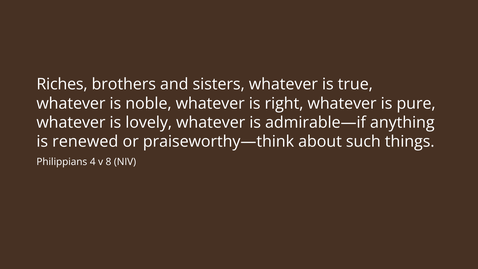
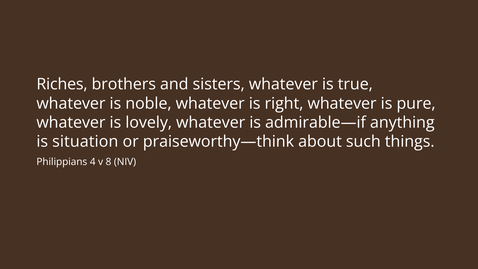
renewed: renewed -> situation
